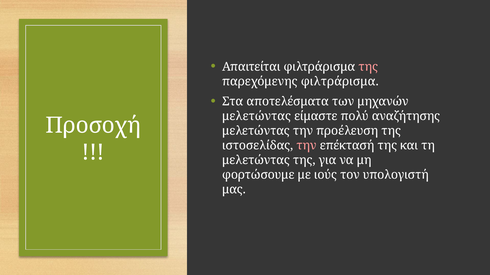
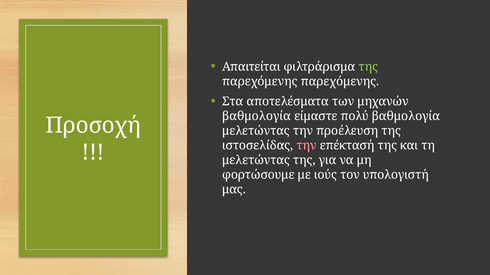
της at (368, 67) colour: pink -> light green
παρεχόμενης φιλτράρισμα: φιλτράρισμα -> παρεχόμενης
μελετώντας at (257, 116): μελετώντας -> βαθμολογία
πολύ αναζήτησης: αναζήτησης -> βαθμολογία
